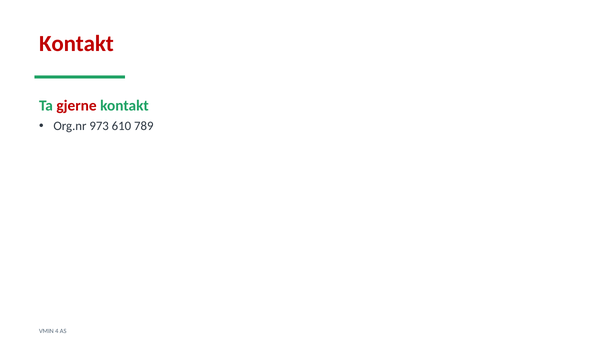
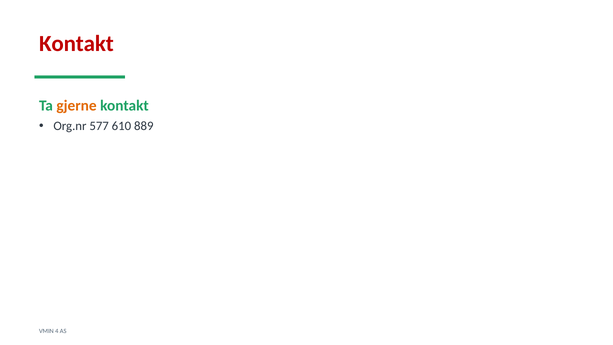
gjerne colour: red -> orange
973: 973 -> 577
789: 789 -> 889
